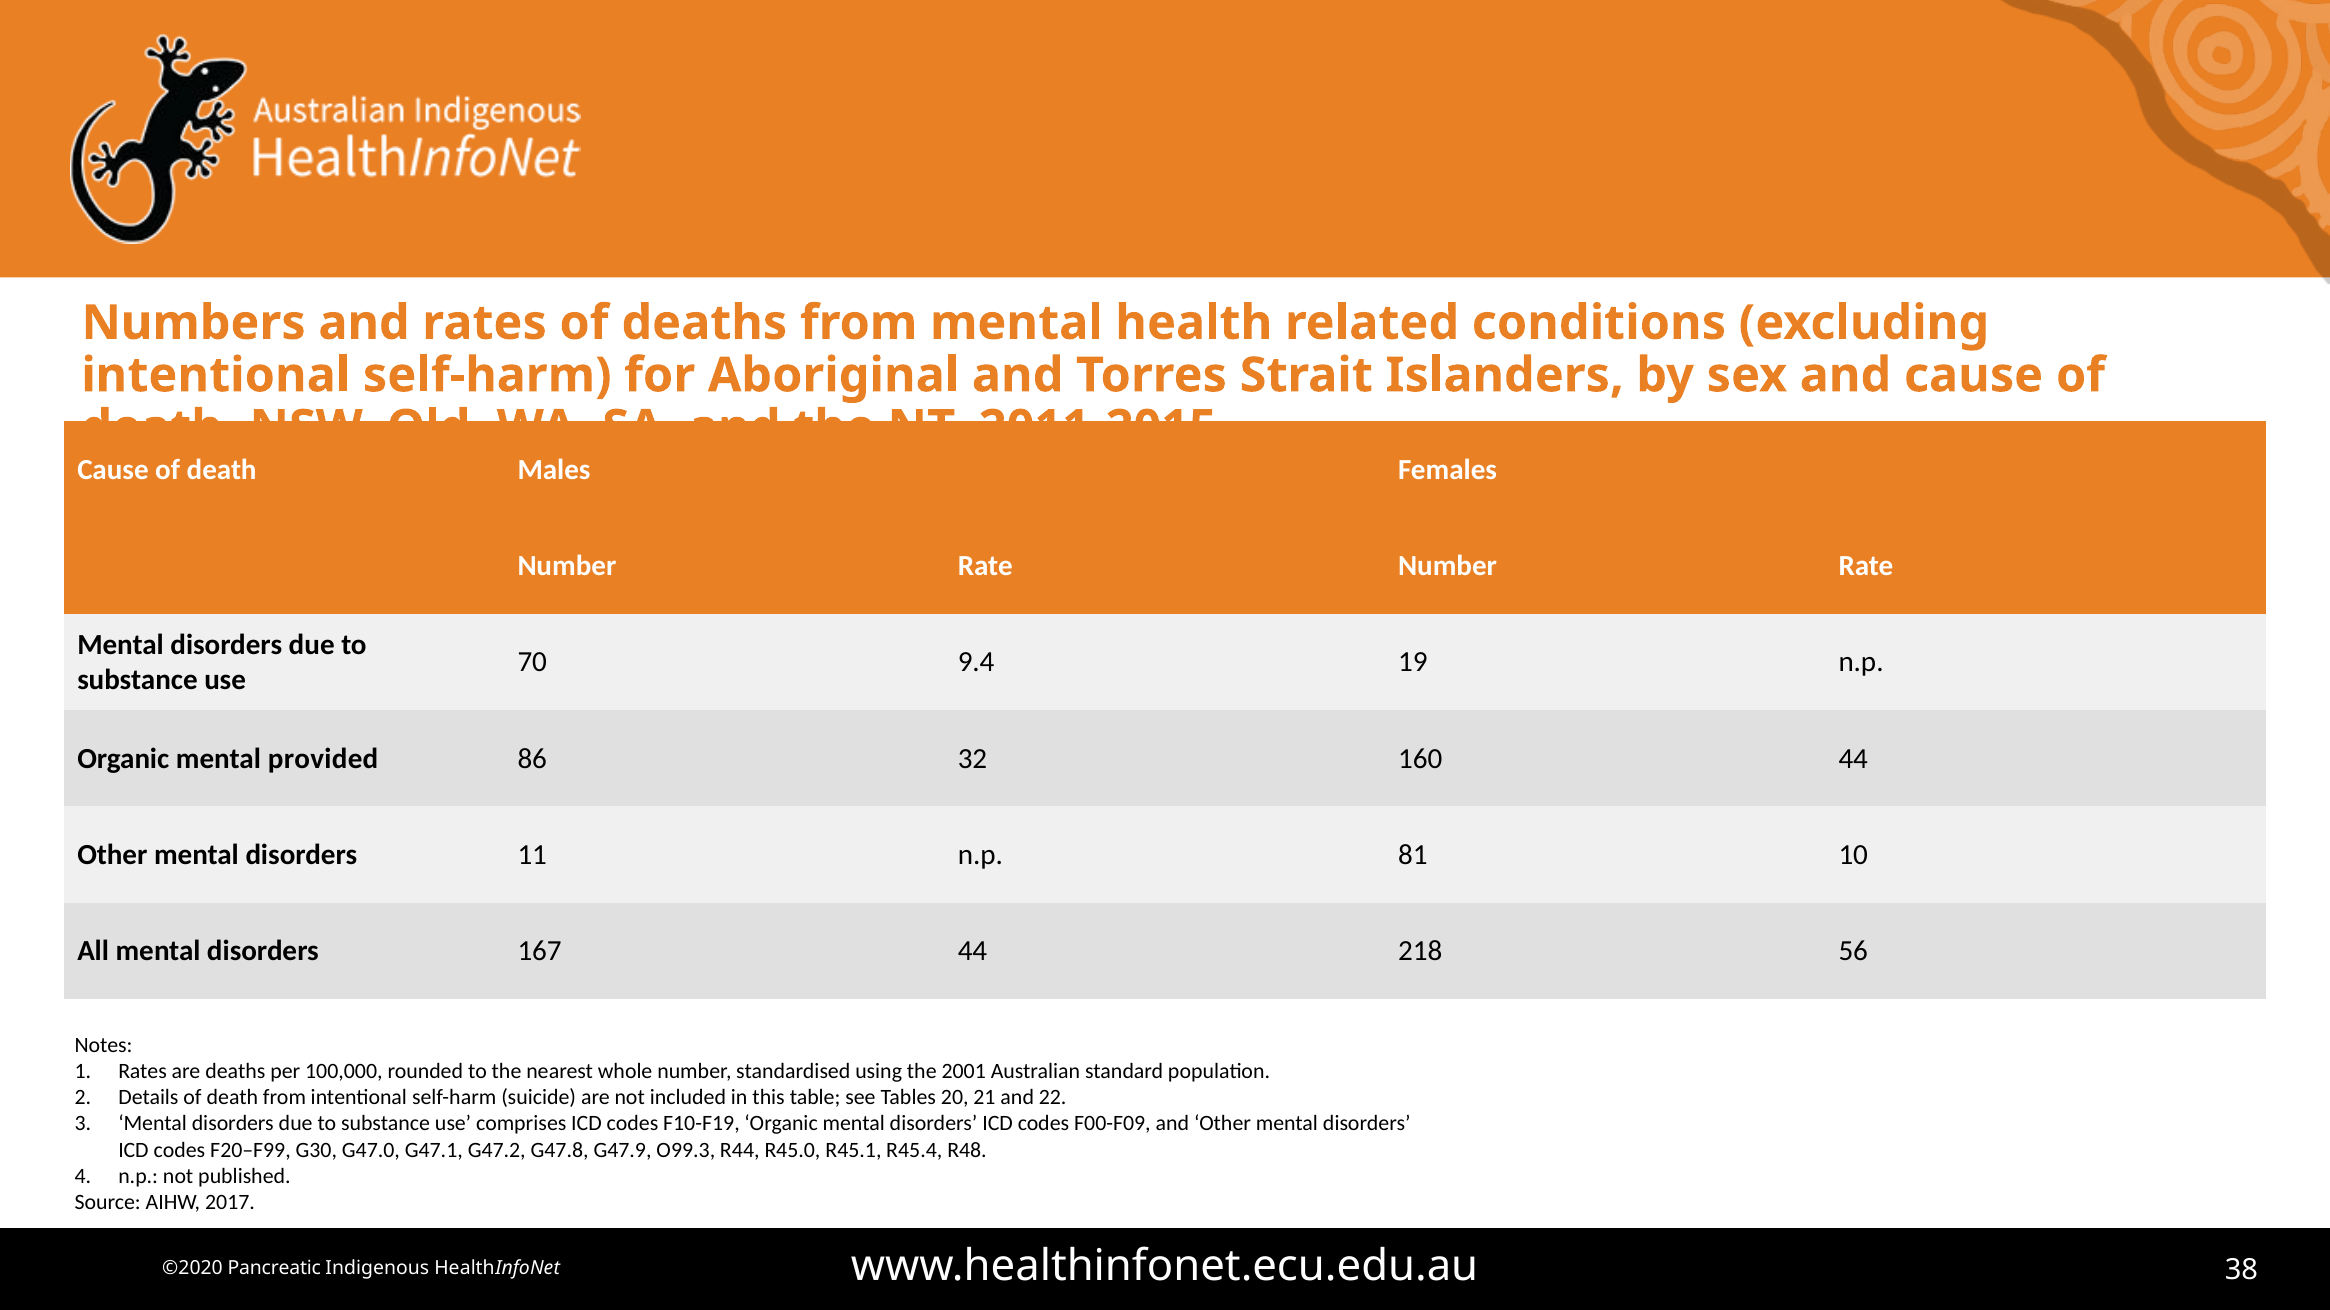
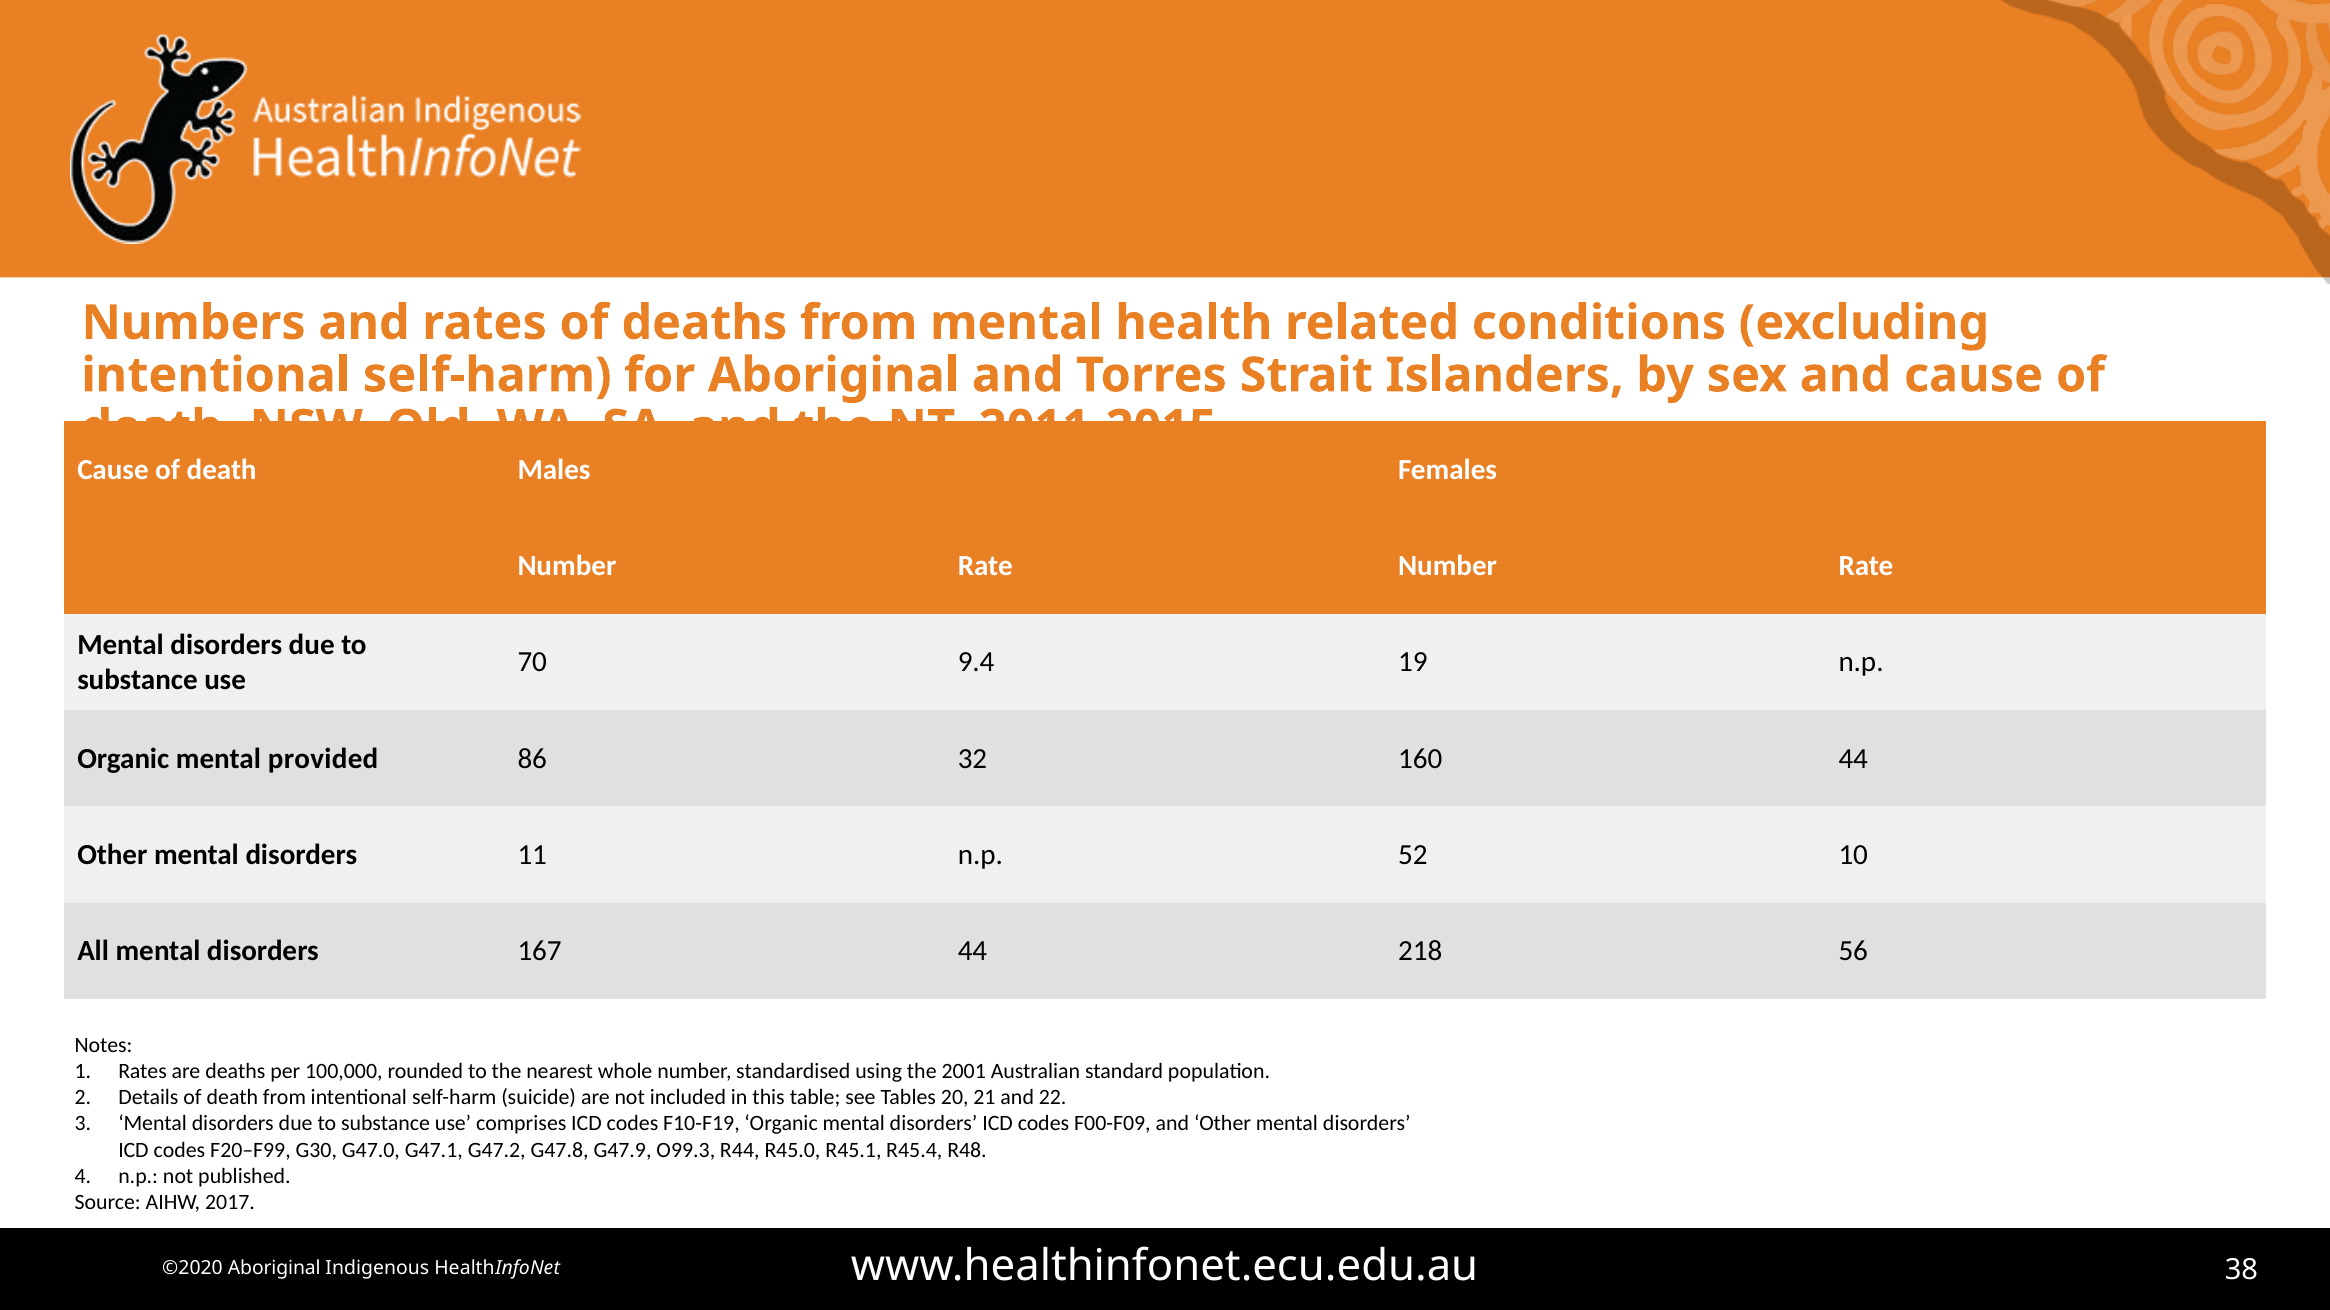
81: 81 -> 52
Pancreatic at (274, 1269): Pancreatic -> Aboriginal
